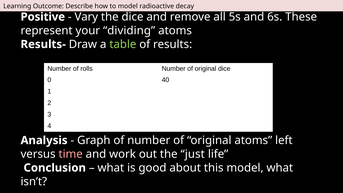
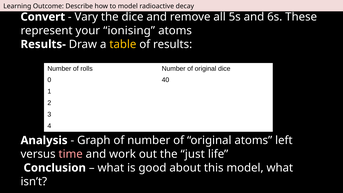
Positive: Positive -> Convert
dividing: dividing -> ionising
table colour: light green -> yellow
